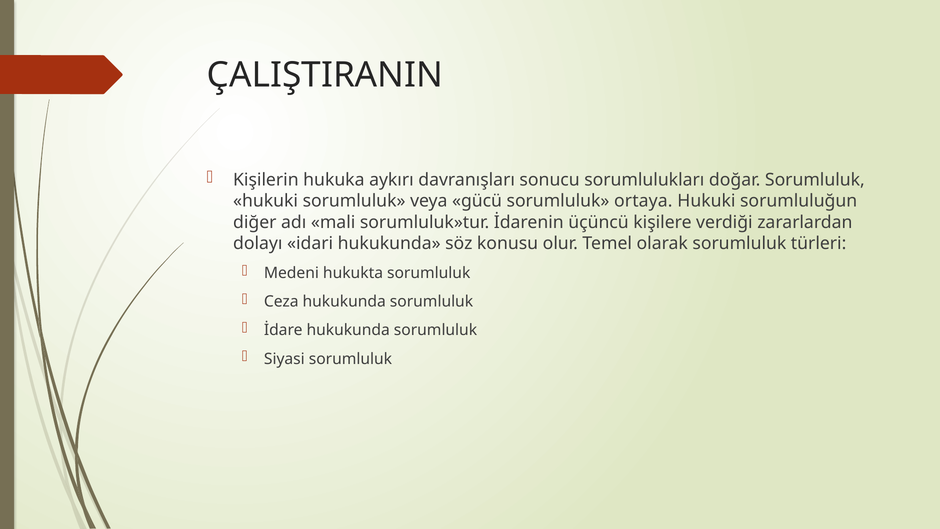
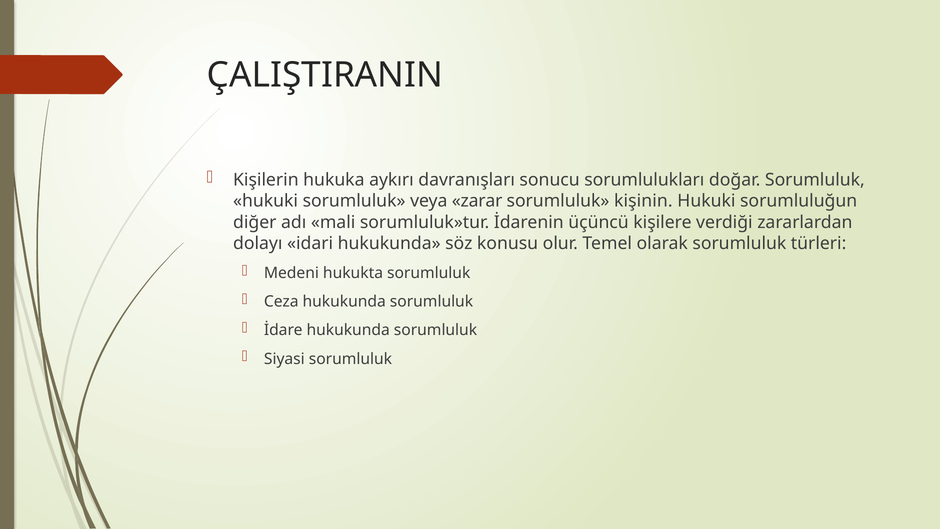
gücü: gücü -> zarar
ortaya: ortaya -> kişinin
